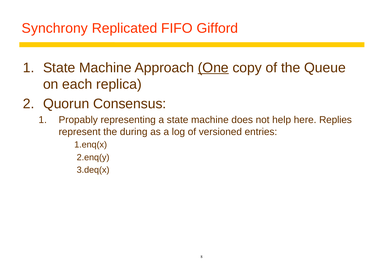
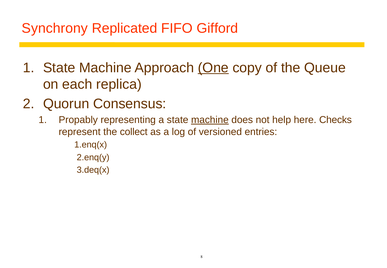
machine at (210, 120) underline: none -> present
Replies: Replies -> Checks
during: during -> collect
